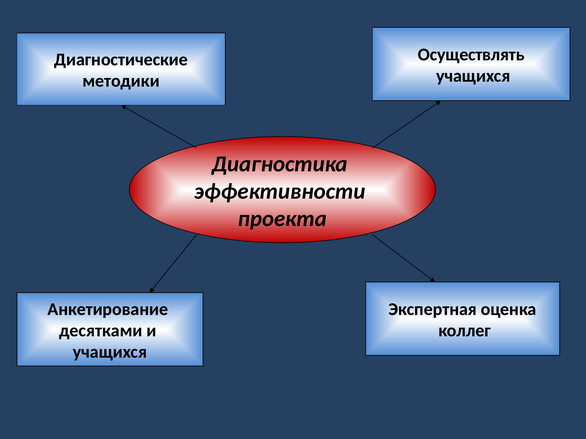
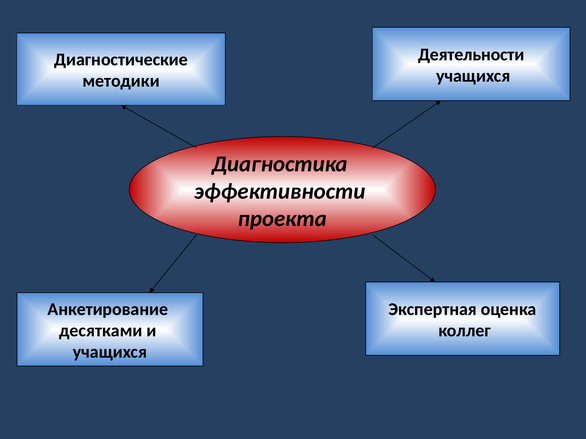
Осуществлять: Осуществлять -> Деятельности
